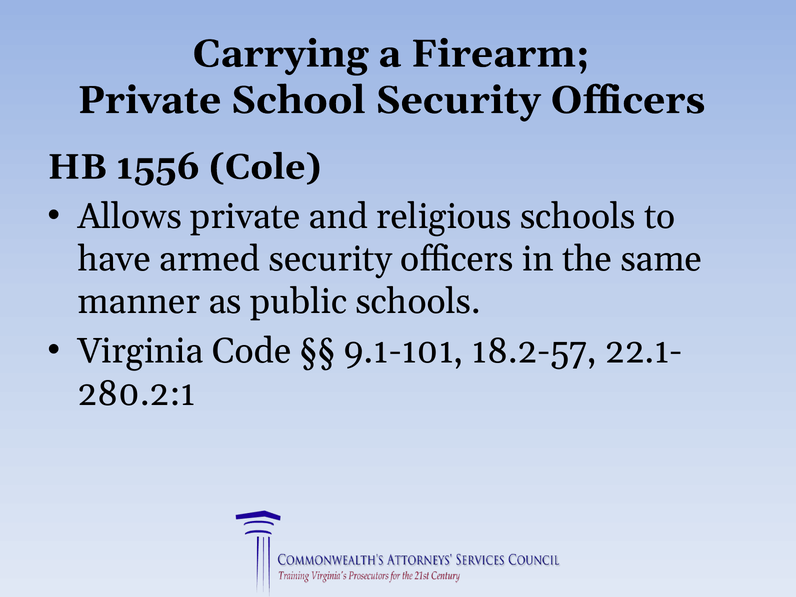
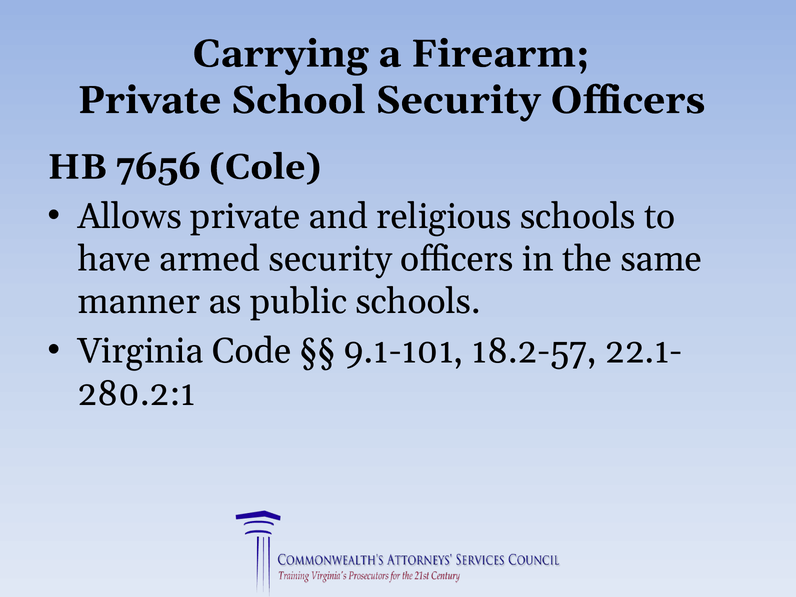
1556: 1556 -> 7656
